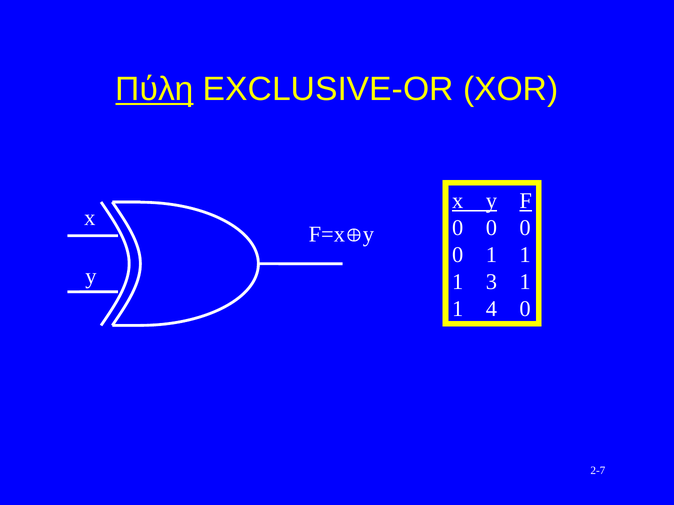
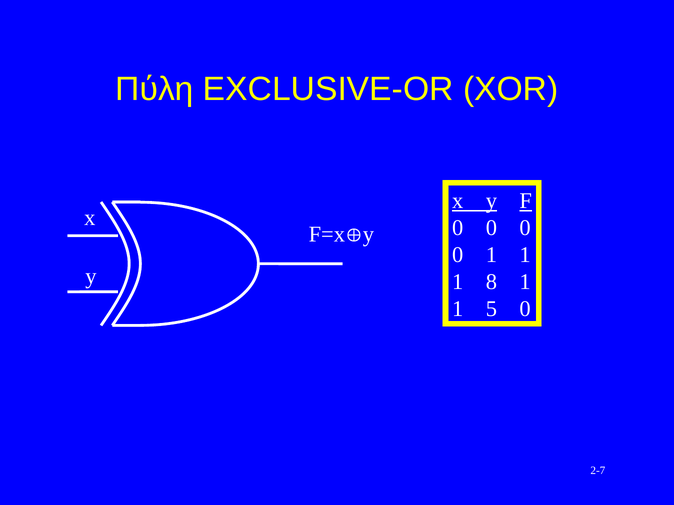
Πύλη underline: present -> none
3: 3 -> 8
4: 4 -> 5
